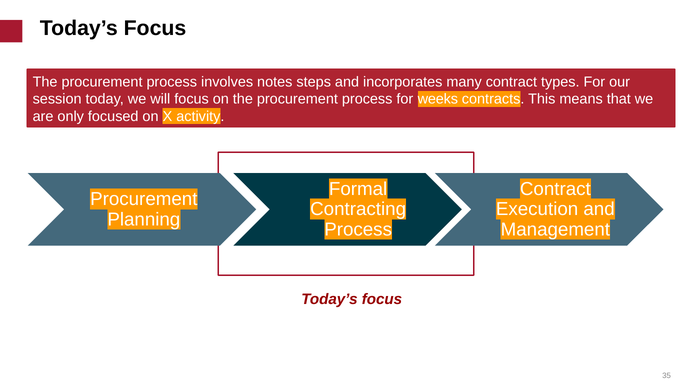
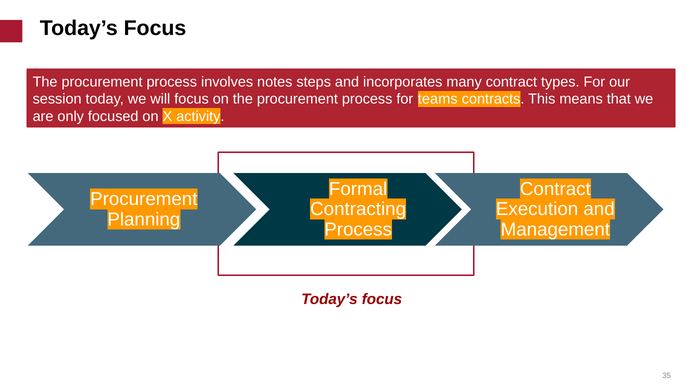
weeks: weeks -> teams
